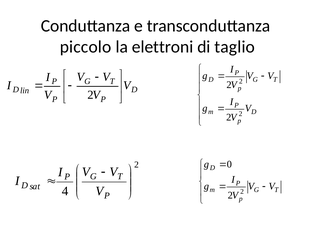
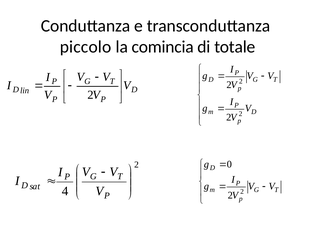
elettroni: elettroni -> comincia
taglio: taglio -> totale
